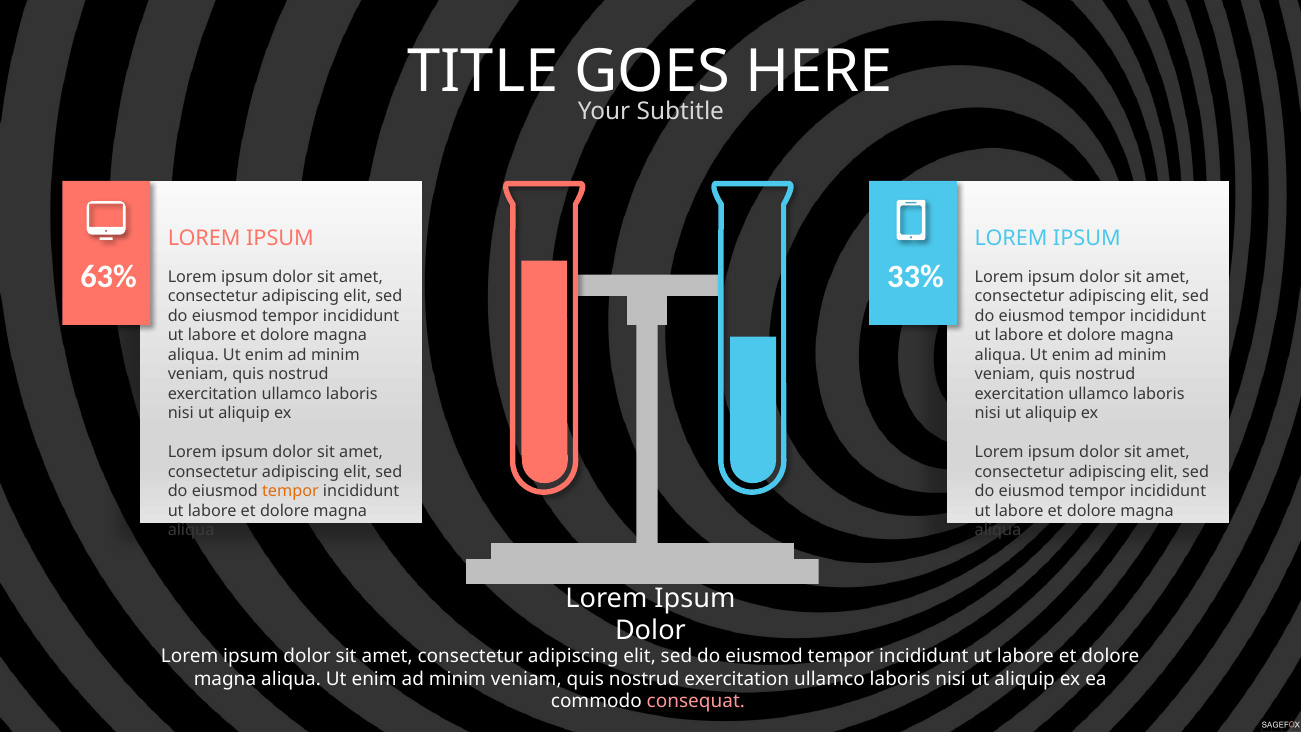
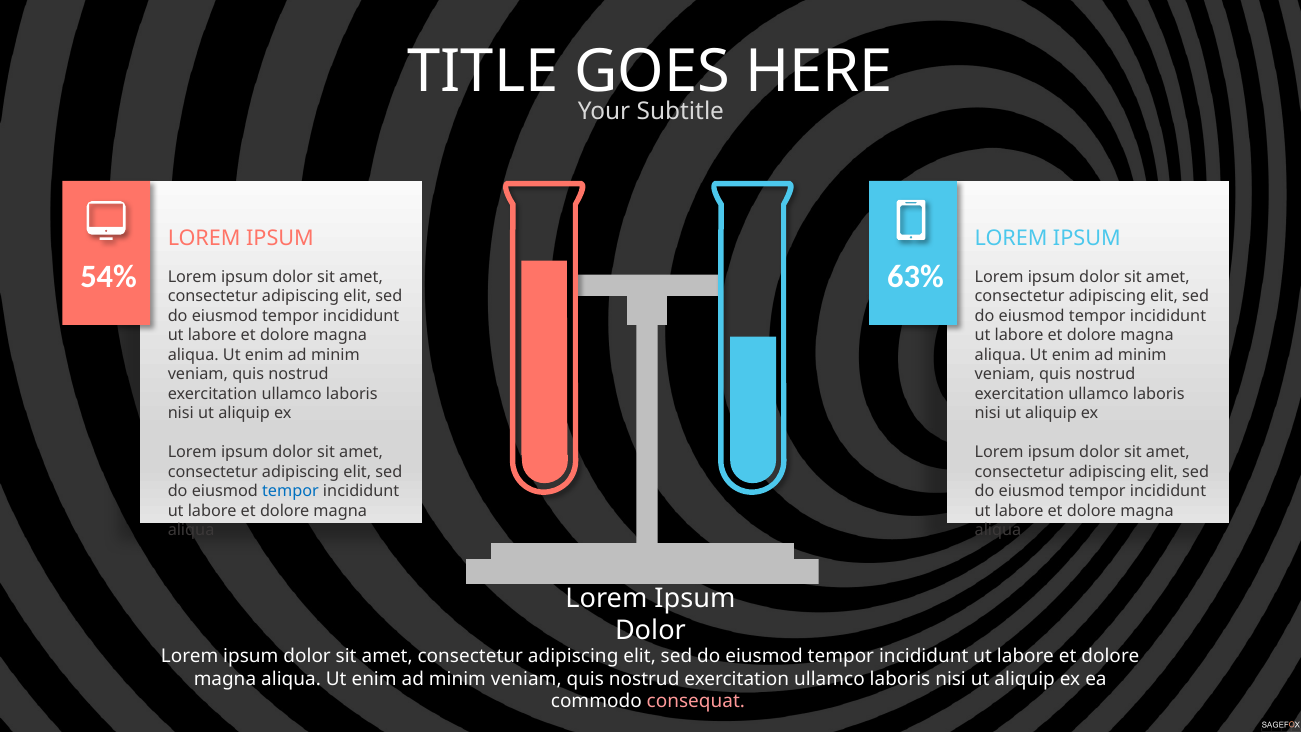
63%: 63% -> 54%
33%: 33% -> 63%
tempor at (290, 491) colour: orange -> blue
